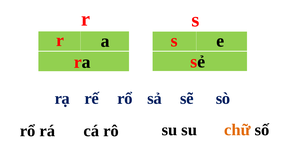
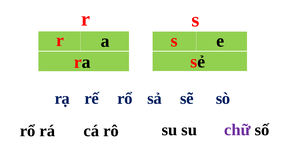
chữ colour: orange -> purple
